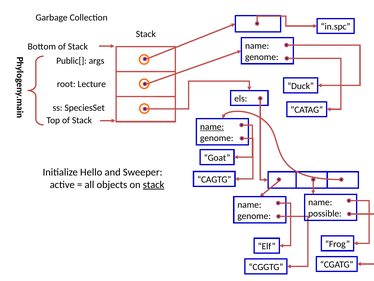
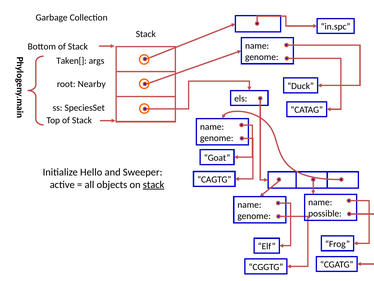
Public[: Public[ -> Taken[
Lecture: Lecture -> Nearby
name at (212, 127) underline: present -> none
